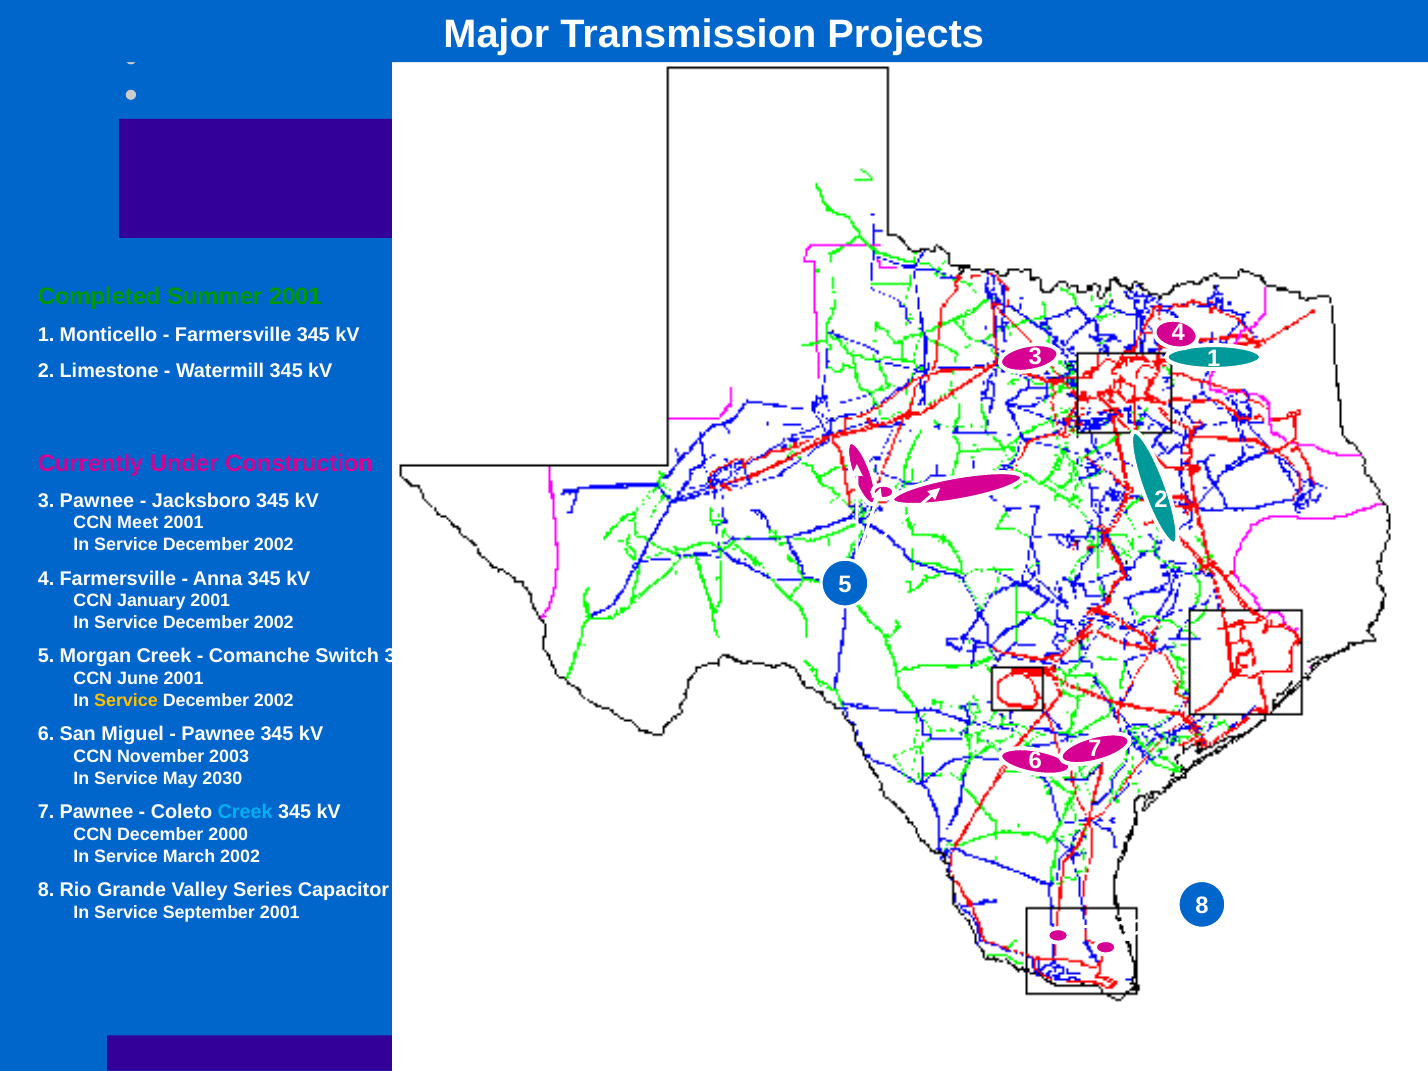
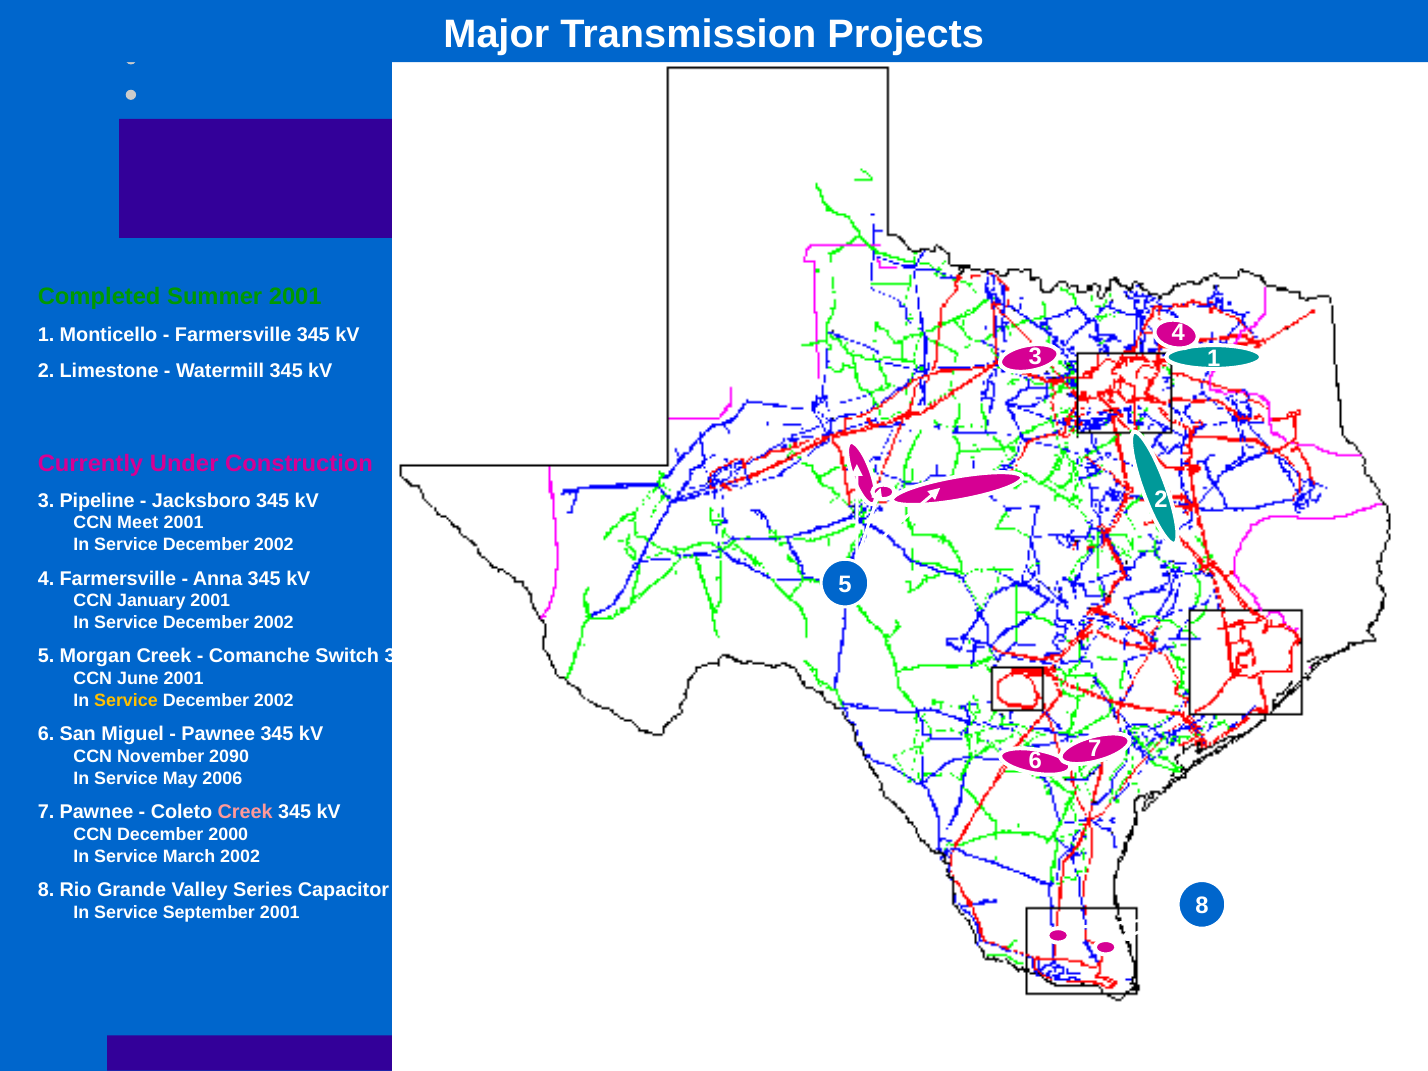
3 Pawnee: Pawnee -> Pipeline
2003: 2003 -> 2090
2030: 2030 -> 2006
Creek at (245, 812) colour: light blue -> pink
